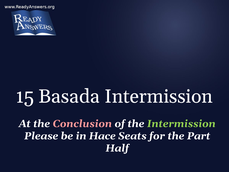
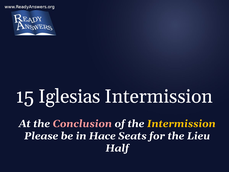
Basada: Basada -> Iglesias
Intermission at (181, 124) colour: light green -> yellow
Part: Part -> Lieu
